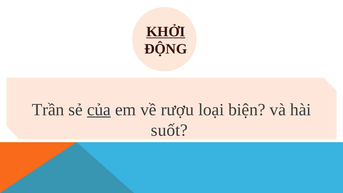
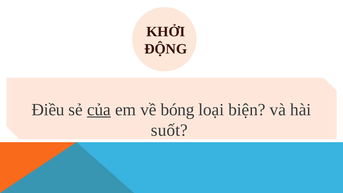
KHỞI underline: present -> none
Trần: Trần -> Điều
rượu: rượu -> bóng
